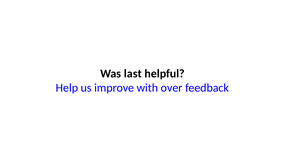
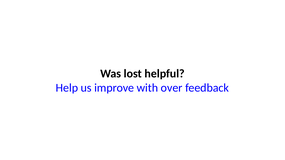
last: last -> lost
